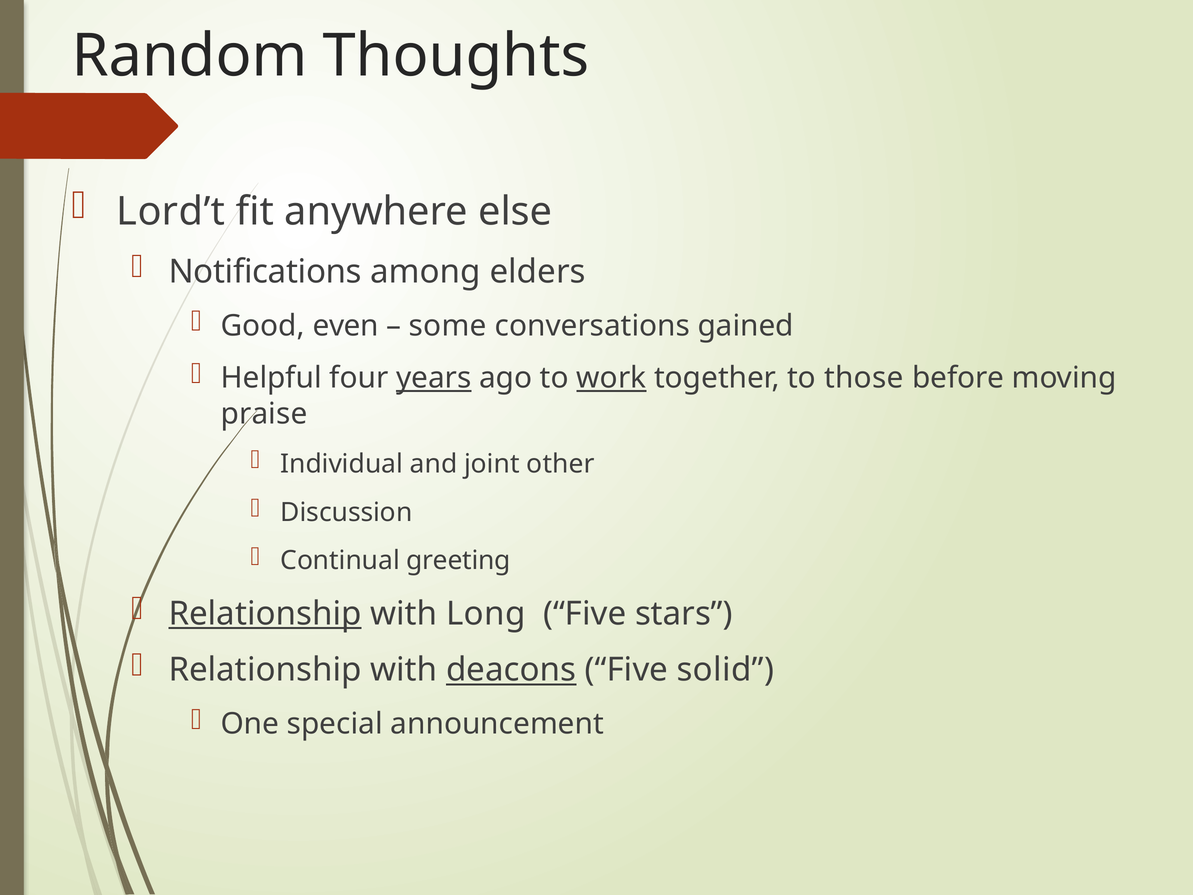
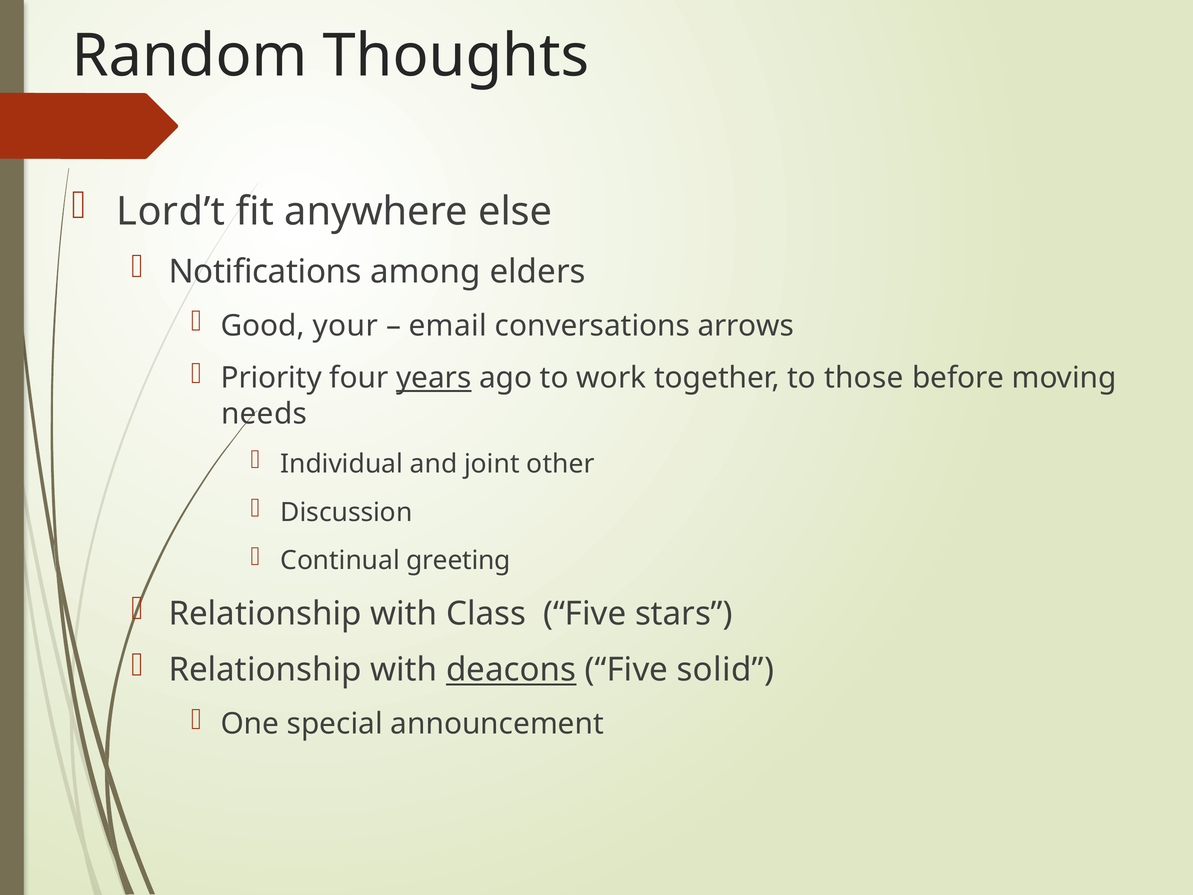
even: even -> your
some: some -> email
gained: gained -> arrows
Helpful: Helpful -> Priority
work underline: present -> none
praise: praise -> needs
Relationship at (265, 613) underline: present -> none
Long: Long -> Class
